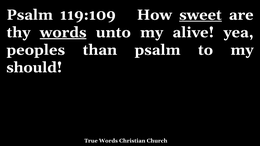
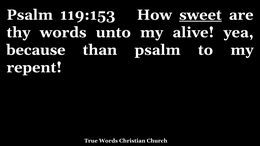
119:109: 119:109 -> 119:153
words at (63, 32) underline: present -> none
peoples: peoples -> because
should: should -> repent
